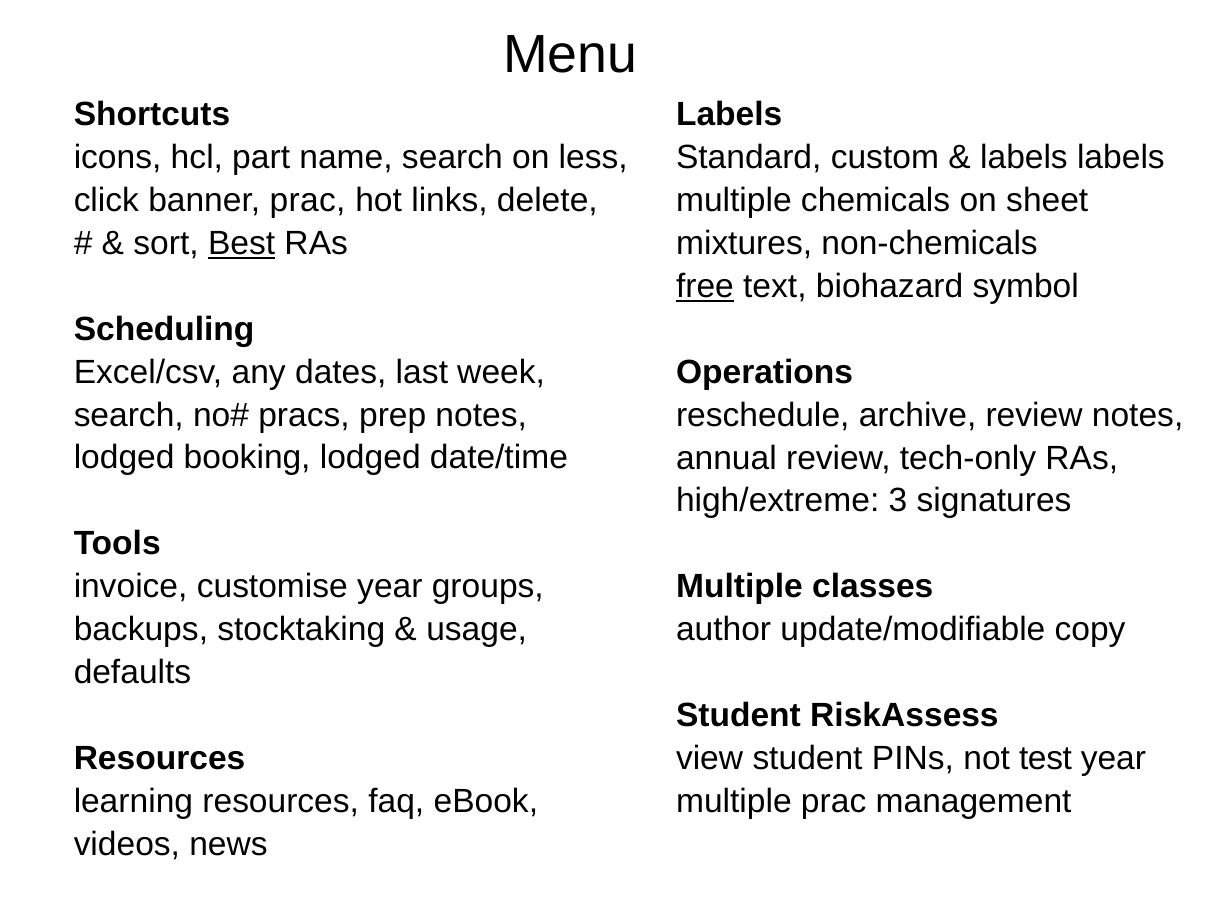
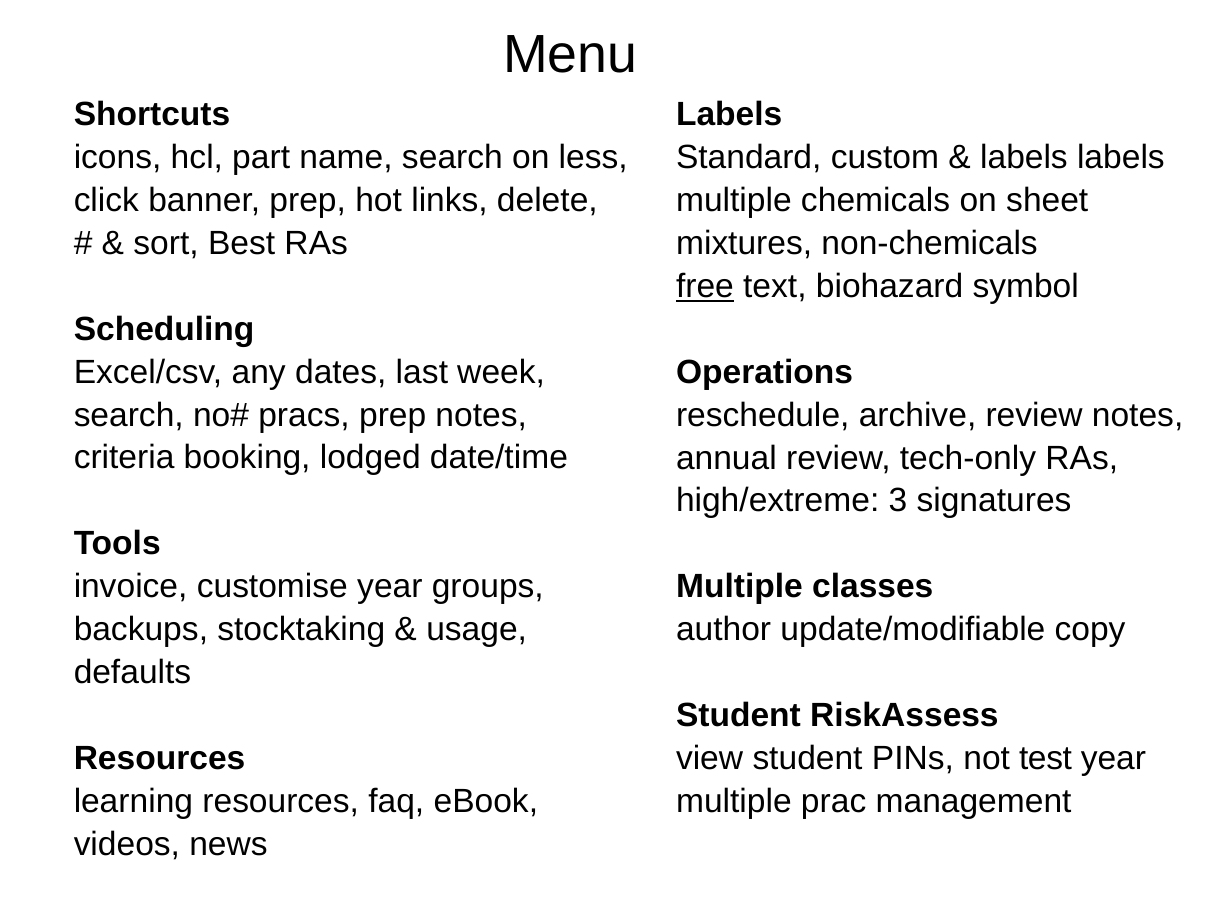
banner prac: prac -> prep
Best underline: present -> none
lodged at (124, 458): lodged -> criteria
